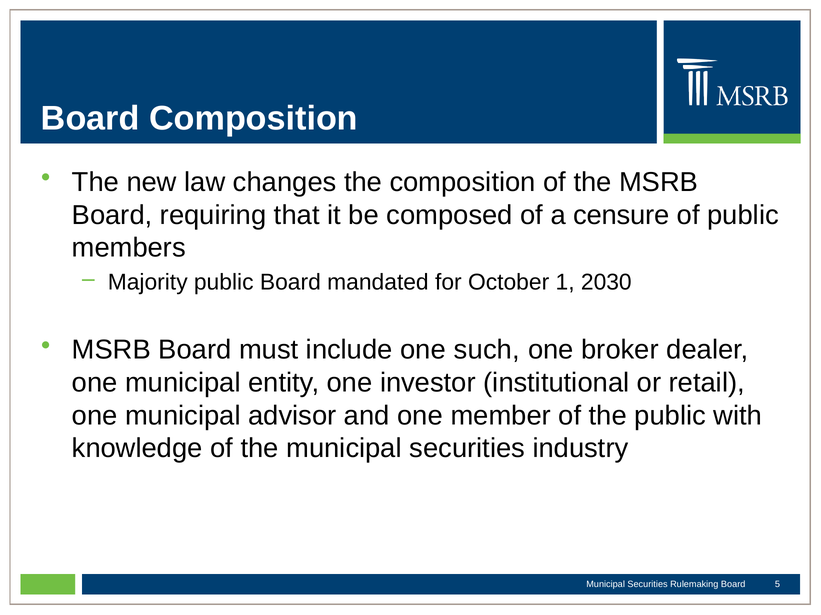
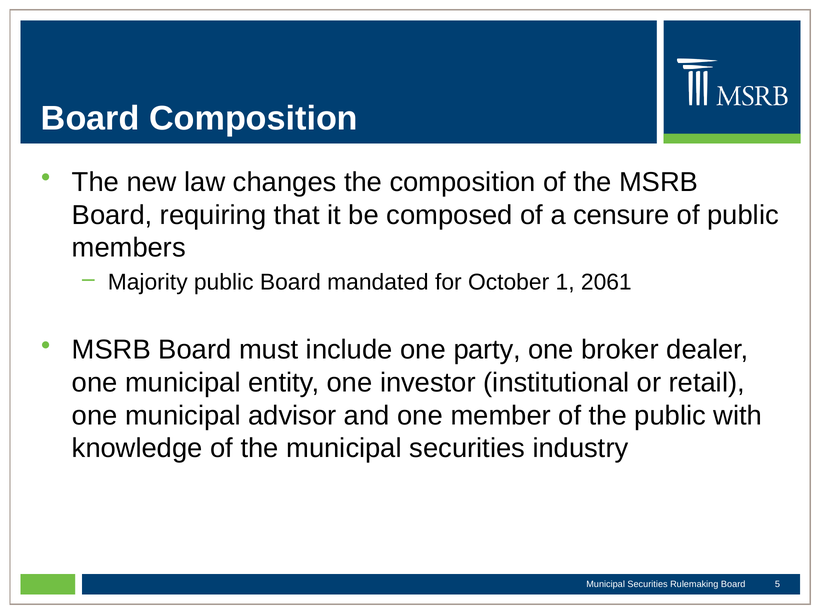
2030: 2030 -> 2061
such: such -> party
